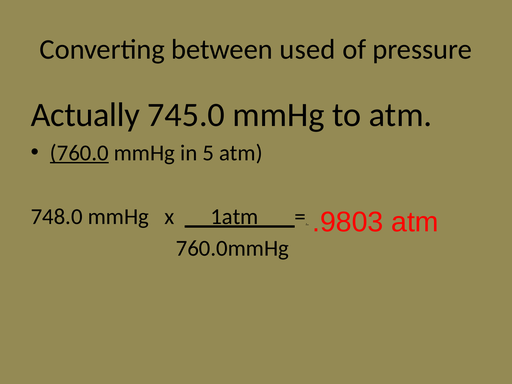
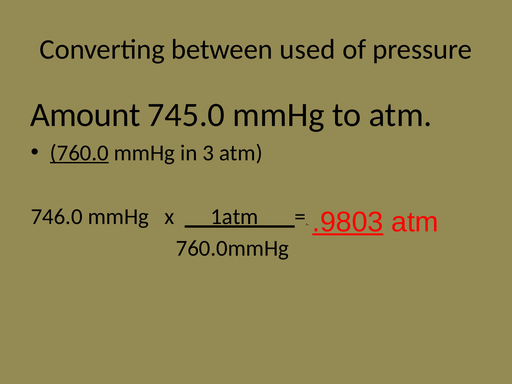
Actually: Actually -> Amount
5: 5 -> 3
748.0: 748.0 -> 746.0
.9803 underline: none -> present
